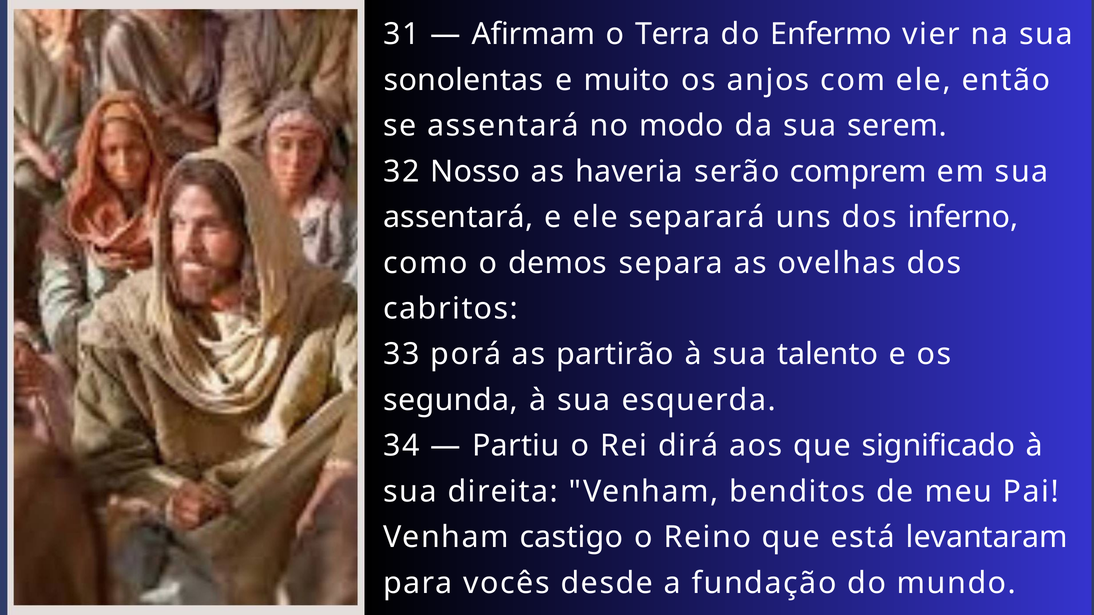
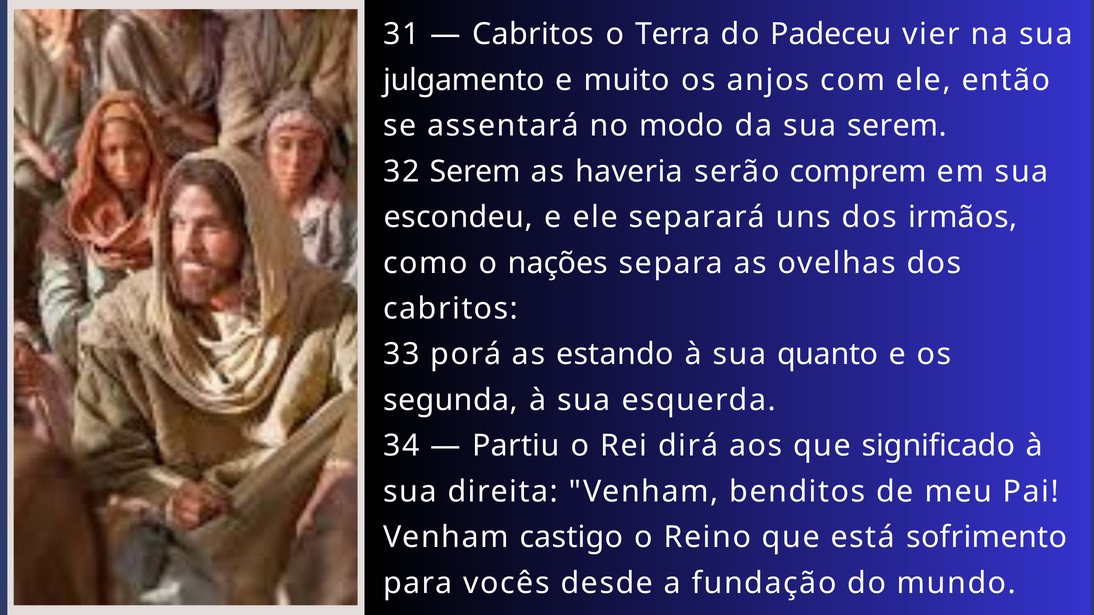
Afirmam at (533, 34): Afirmam -> Cabritos
Enfermo: Enfermo -> Padeceu
sonolentas: sonolentas -> julgamento
32 Nosso: Nosso -> Serem
assentará at (458, 217): assentará -> escondeu
inferno: inferno -> irmãos
demos: demos -> nações
partirão: partirão -> estando
talento: talento -> quanto
levantaram: levantaram -> sofrimento
